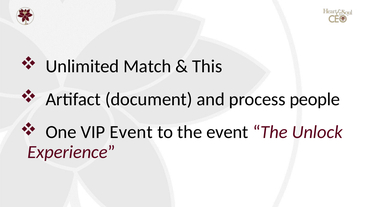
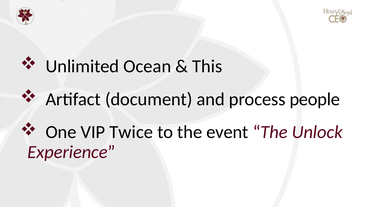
Match: Match -> Ocean
VIP Event: Event -> Twice
